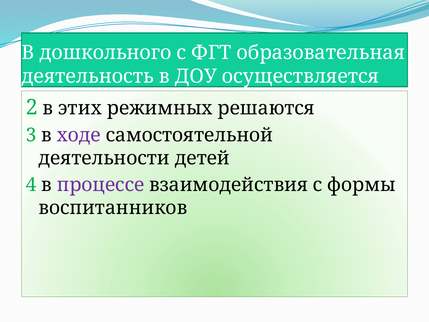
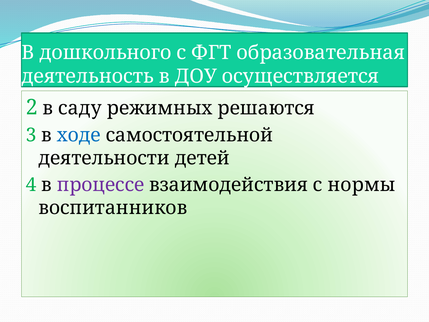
этих: этих -> саду
ходе colour: purple -> blue
формы: формы -> нормы
